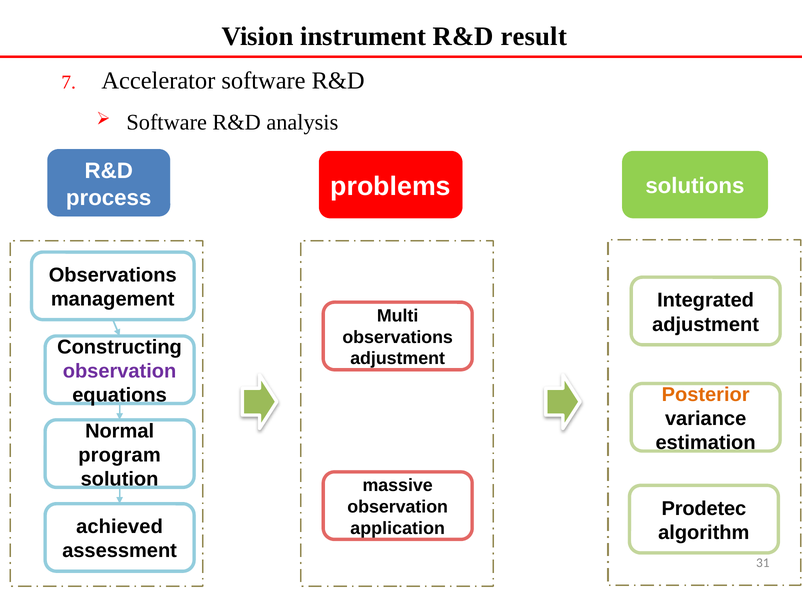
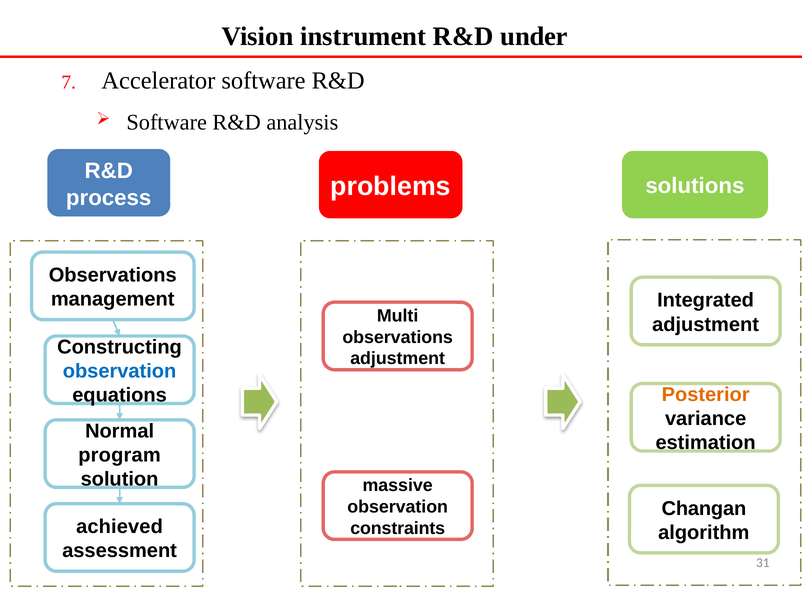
result: result -> under
observation at (120, 371) colour: purple -> blue
Prodetec: Prodetec -> Changan
application: application -> constraints
